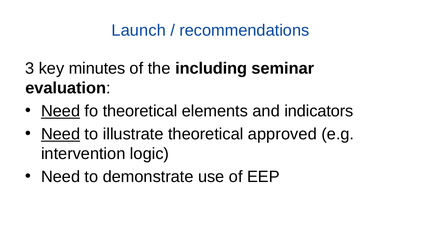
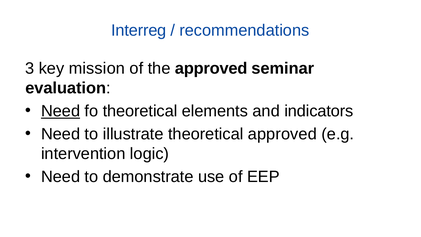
Launch: Launch -> Interreg
minutes: minutes -> mission
the including: including -> approved
Need at (61, 134) underline: present -> none
